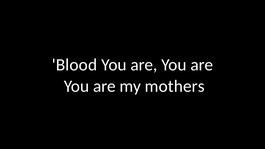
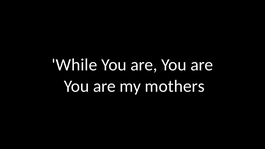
Blood: Blood -> While
